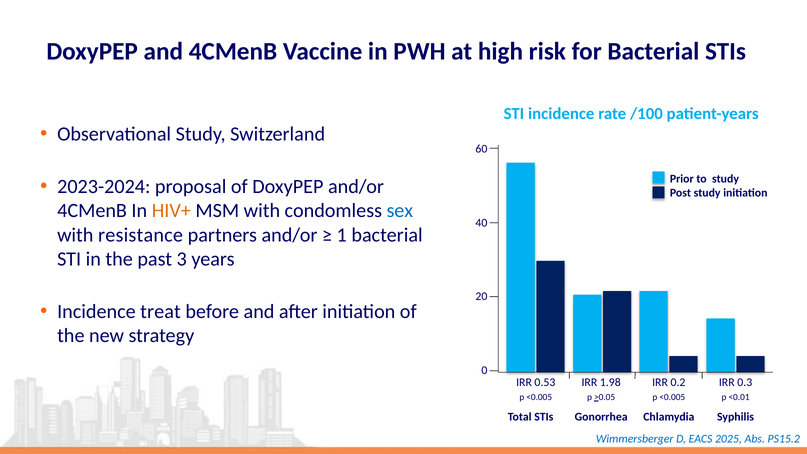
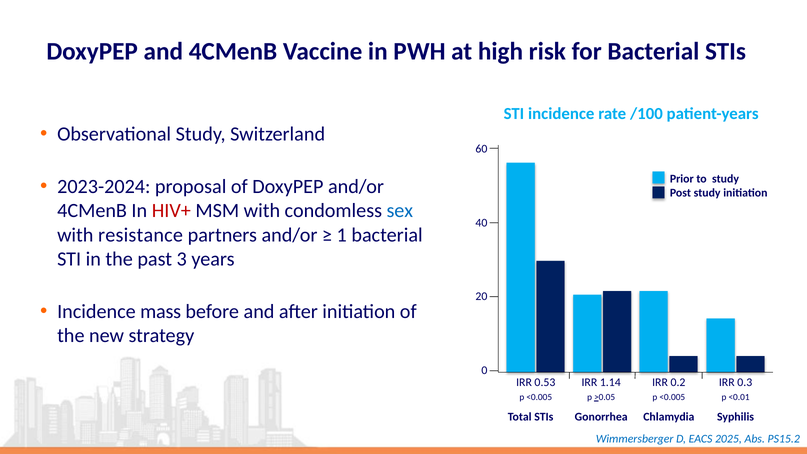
HIV+ colour: orange -> red
treat: treat -> mass
1.98: 1.98 -> 1.14
